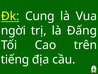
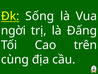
Cung: Cung -> Sống
tiếng: tiếng -> cùng
